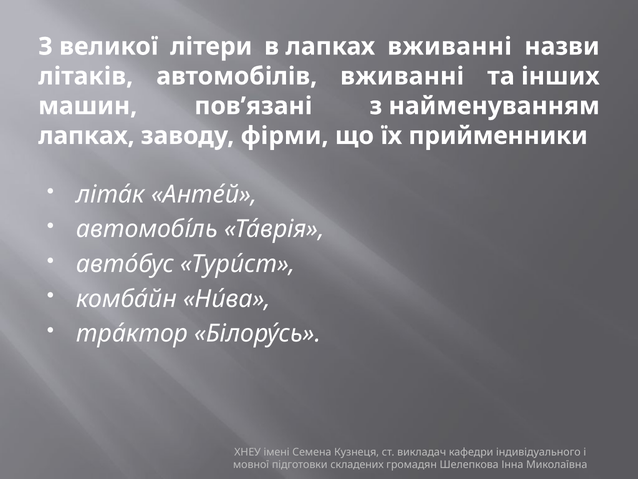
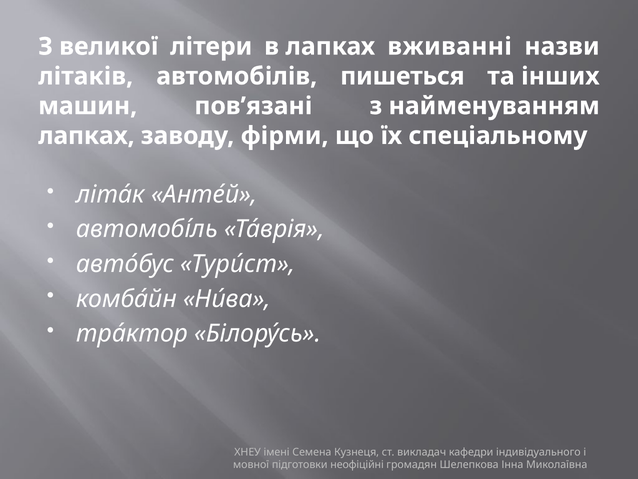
автомобілів вживанні: вживанні -> пишеться
прийменники: прийменники -> спеціальному
складених: складених -> неофіційні
